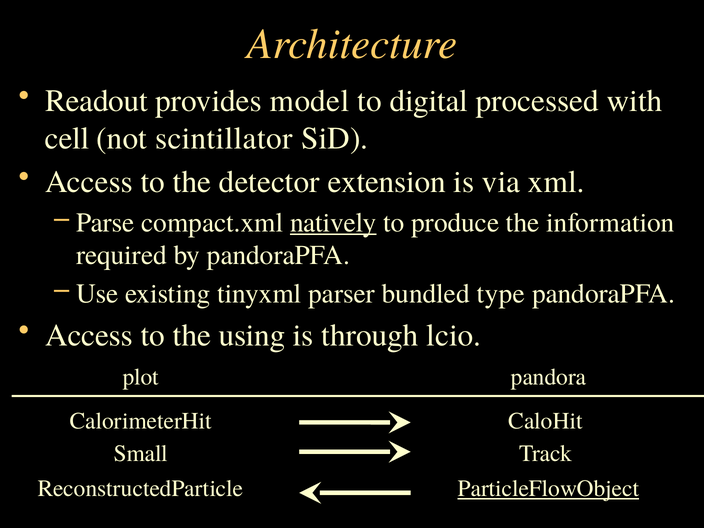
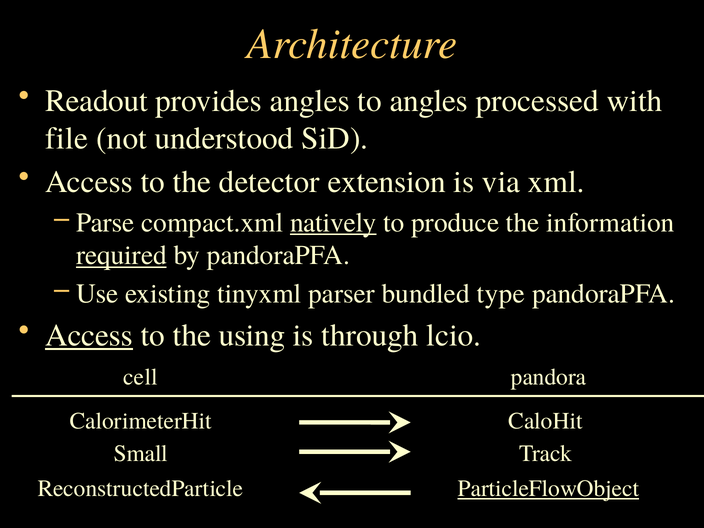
provides model: model -> angles
to digital: digital -> angles
cell: cell -> file
scintillator: scintillator -> understood
required underline: none -> present
Access at (89, 336) underline: none -> present
plot: plot -> cell
